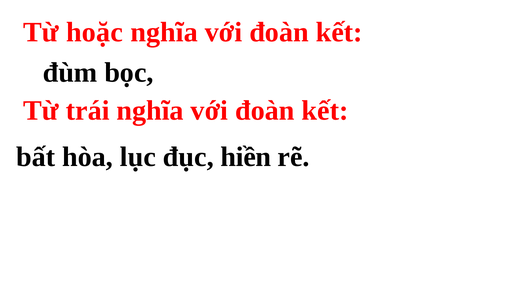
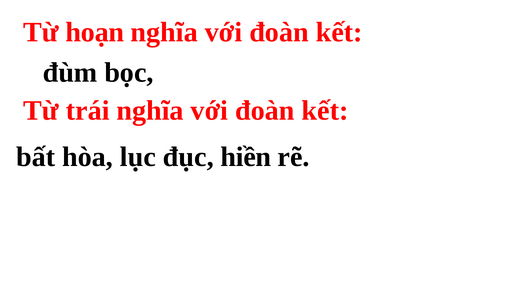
hoặc: hoặc -> hoạn
